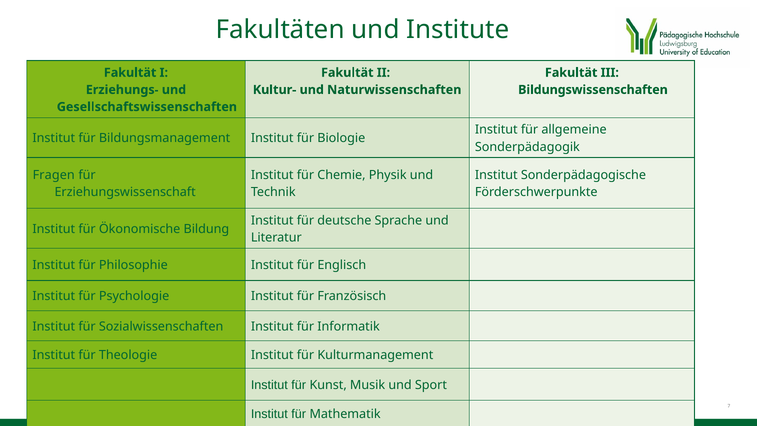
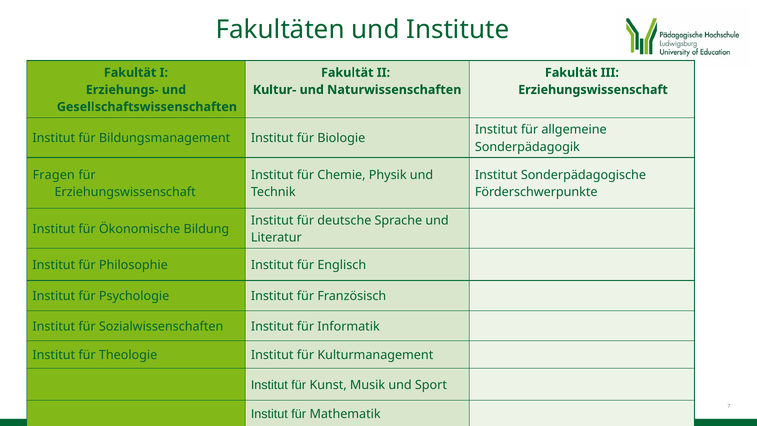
Bildungswissenschaften at (593, 90): Bildungswissenschaften -> Erziehungswissenschaft
